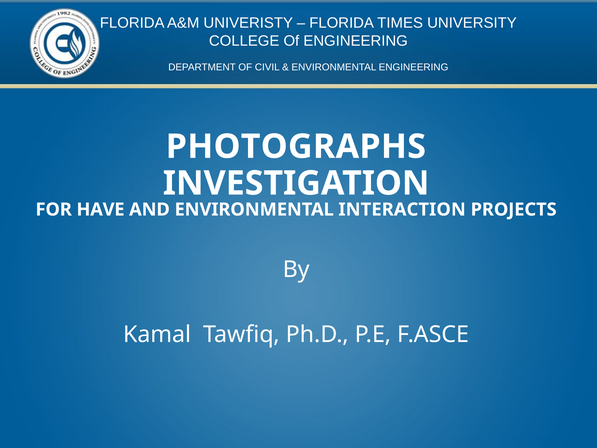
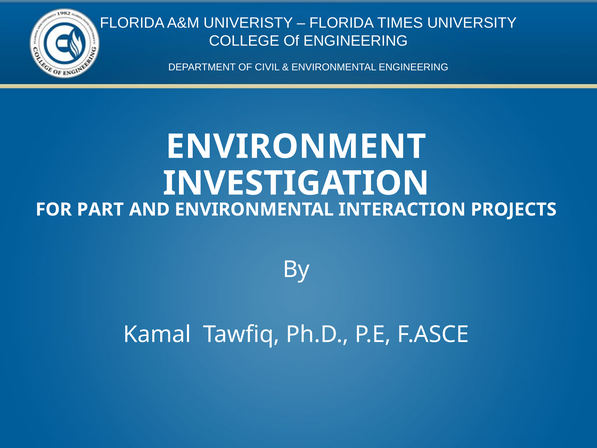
PHOTOGRAPHS: PHOTOGRAPHS -> ENVIRONMENT
HAVE: HAVE -> PART
